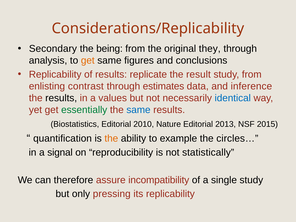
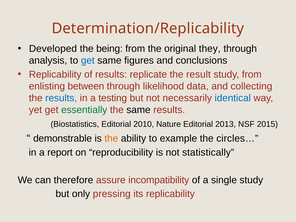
Considerations/Replicability: Considerations/Replicability -> Determination/Replicability
Secondary: Secondary -> Developed
get at (88, 61) colour: orange -> blue
contrast: contrast -> between
estimates: estimates -> likelihood
inference: inference -> collecting
results at (61, 98) colour: black -> blue
values: values -> testing
same at (138, 110) colour: blue -> black
quantification: quantification -> demonstrable
signal: signal -> report
